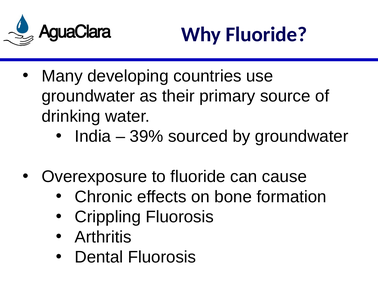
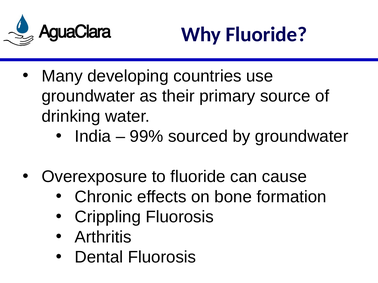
39%: 39% -> 99%
